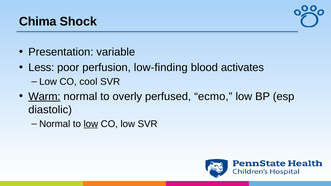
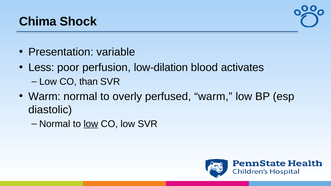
low-finding: low-finding -> low-dilation
cool: cool -> than
Warm at (44, 97) underline: present -> none
perfused ecmo: ecmo -> warm
